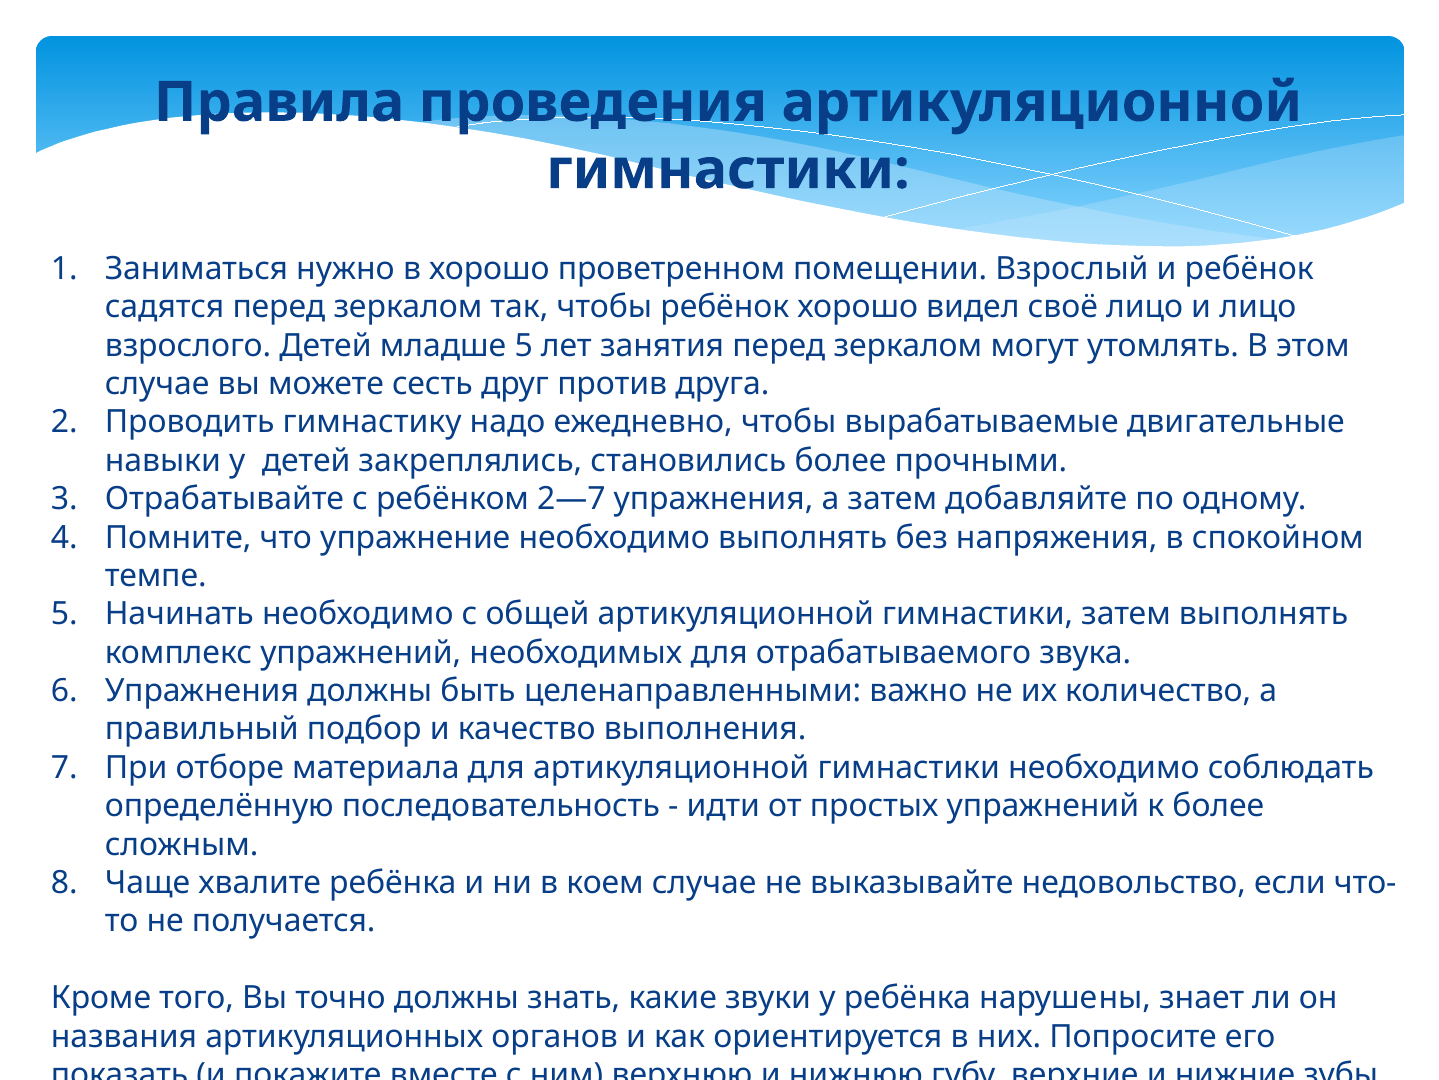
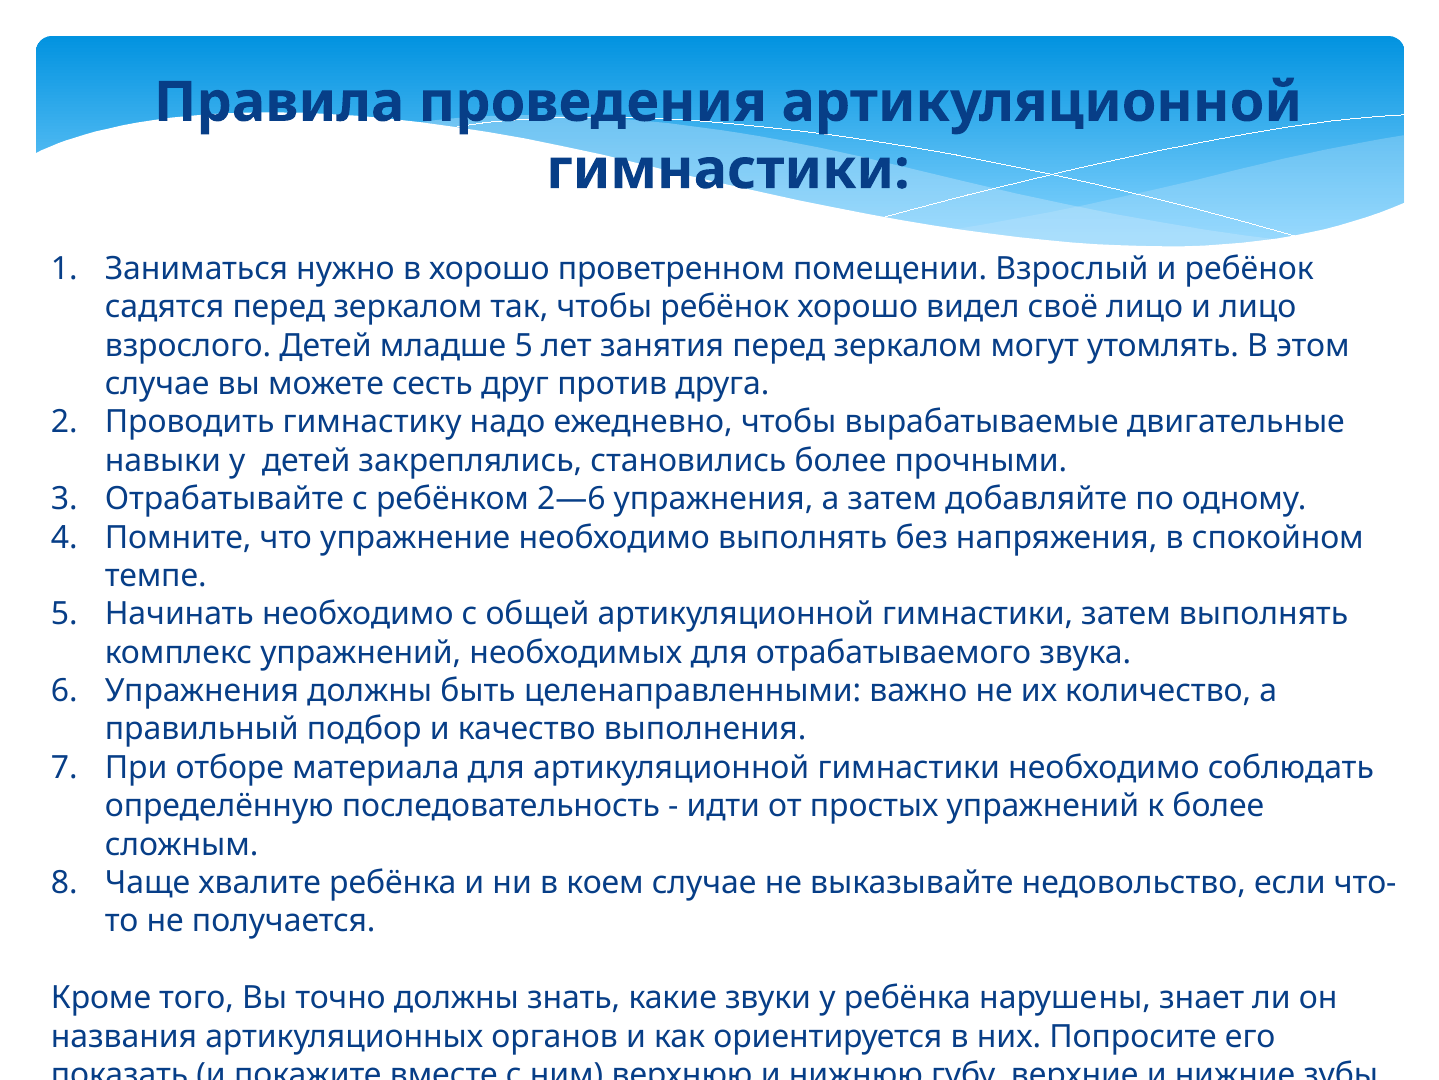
2—7: 2—7 -> 2—6
